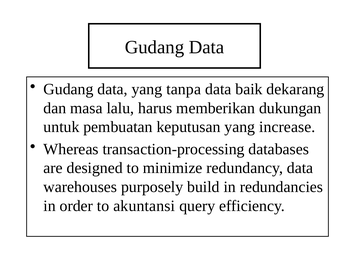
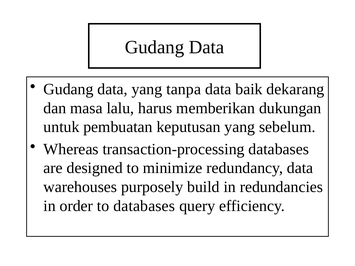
increase: increase -> sebelum
to akuntansi: akuntansi -> databases
